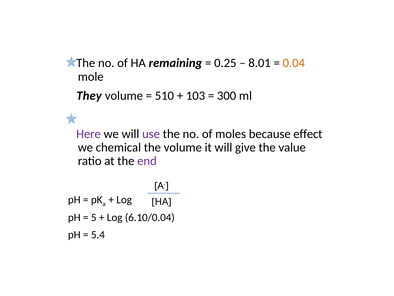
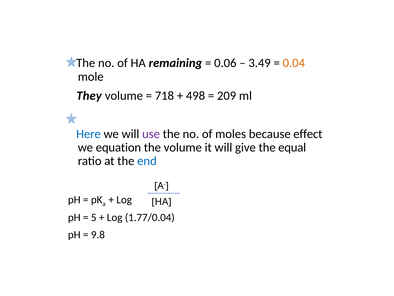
0.25: 0.25 -> 0.06
8.01: 8.01 -> 3.49
510: 510 -> 718
103: 103 -> 498
300: 300 -> 209
Here colour: purple -> blue
chemical: chemical -> equation
value: value -> equal
end colour: purple -> blue
6.10/0.04: 6.10/0.04 -> 1.77/0.04
5.4: 5.4 -> 9.8
